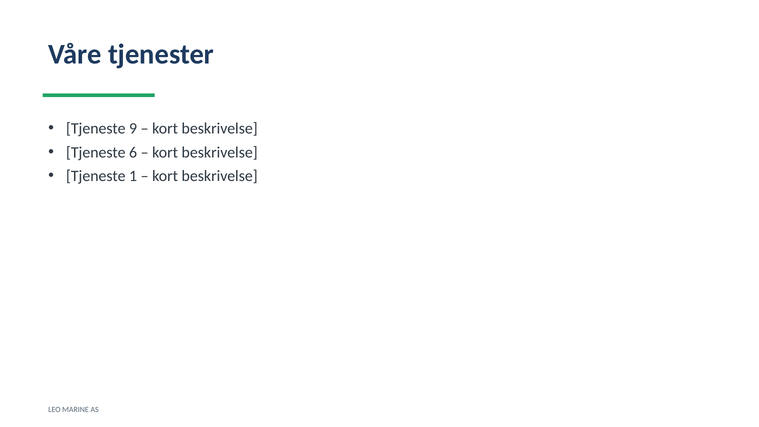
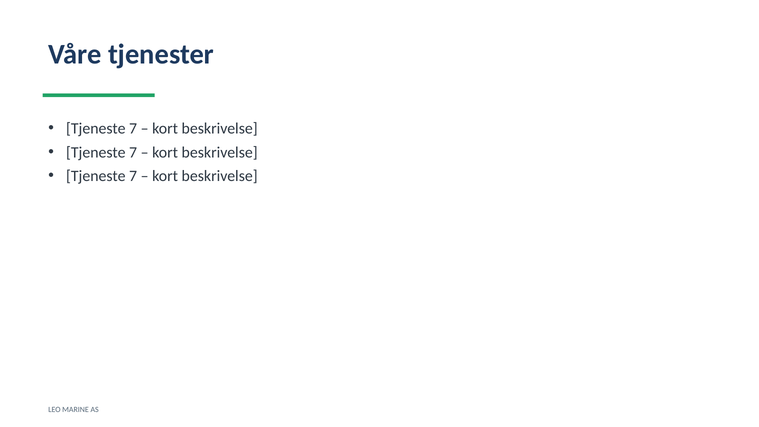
9 at (133, 129): 9 -> 7
6 at (133, 152): 6 -> 7
1 at (133, 176): 1 -> 7
